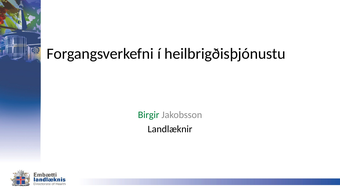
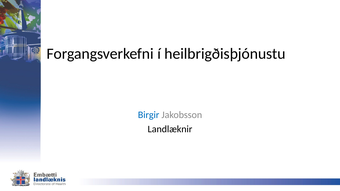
Birgir colour: green -> blue
